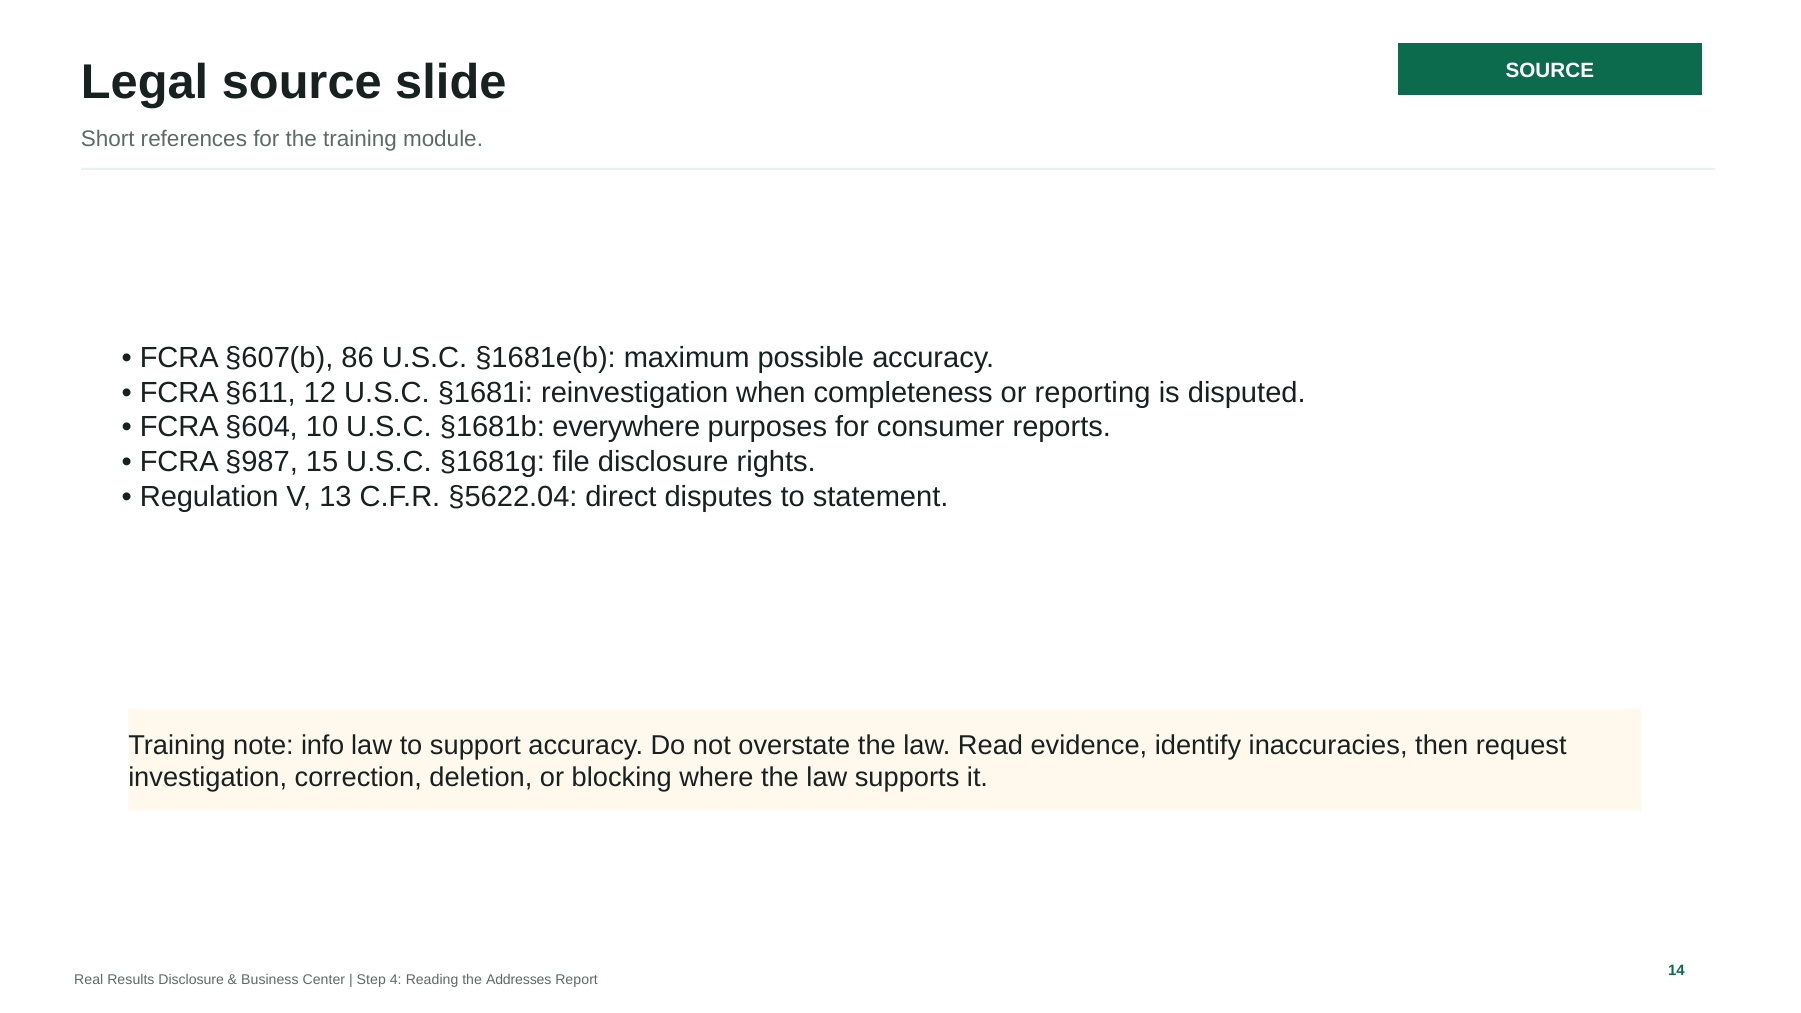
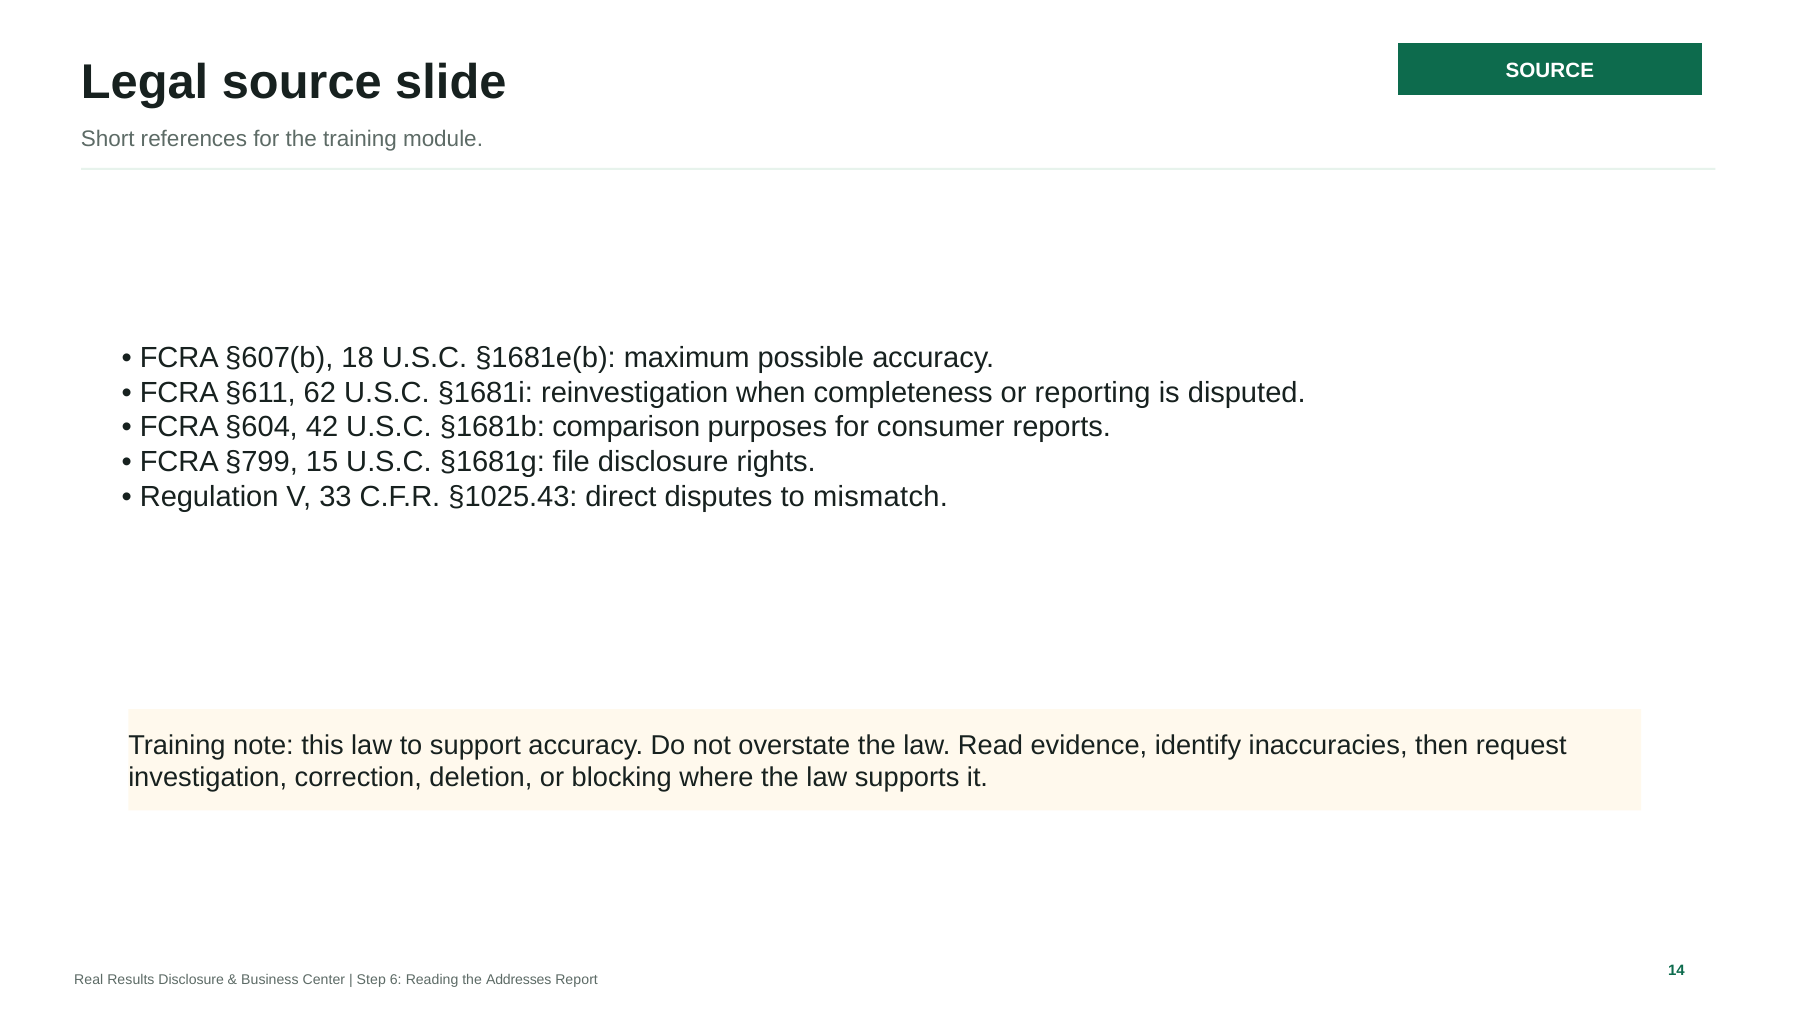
86: 86 -> 18
12: 12 -> 62
10: 10 -> 42
everywhere: everywhere -> comparison
§987: §987 -> §799
13: 13 -> 33
§5622.04: §5622.04 -> §1025.43
statement: statement -> mismatch
info: info -> this
4: 4 -> 6
